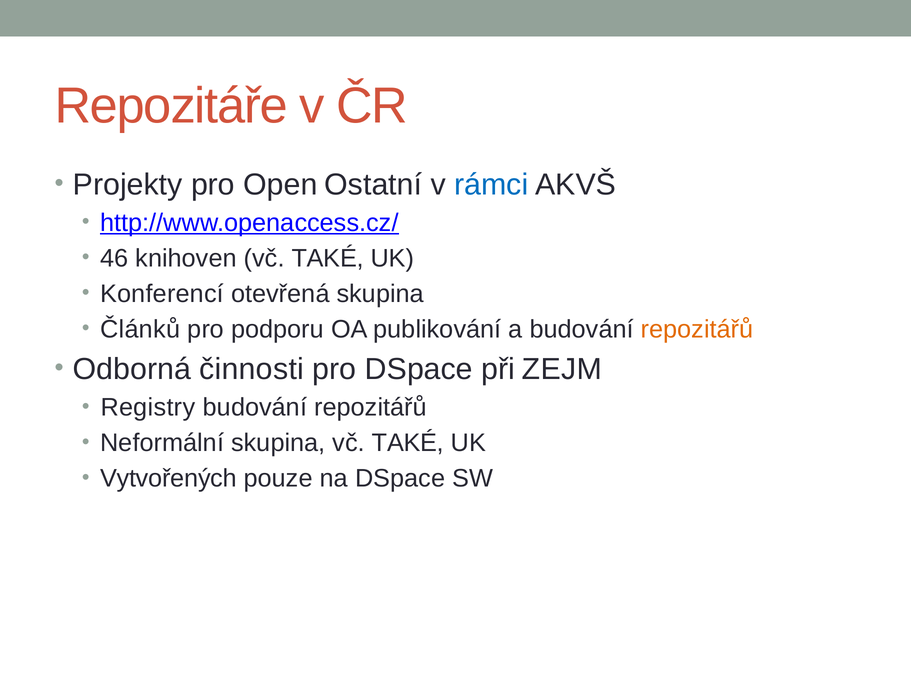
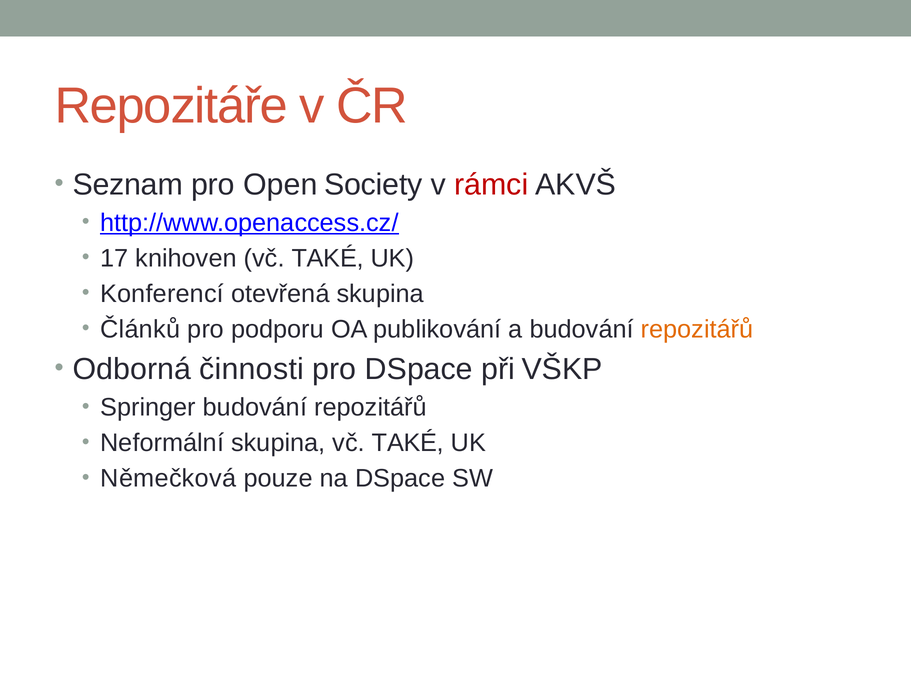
Projekty: Projekty -> Seznam
Ostatní: Ostatní -> Society
rámci colour: blue -> red
46: 46 -> 17
ZEJM: ZEJM -> VŠKP
Registry: Registry -> Springer
Vytvořených: Vytvořených -> Němečková
